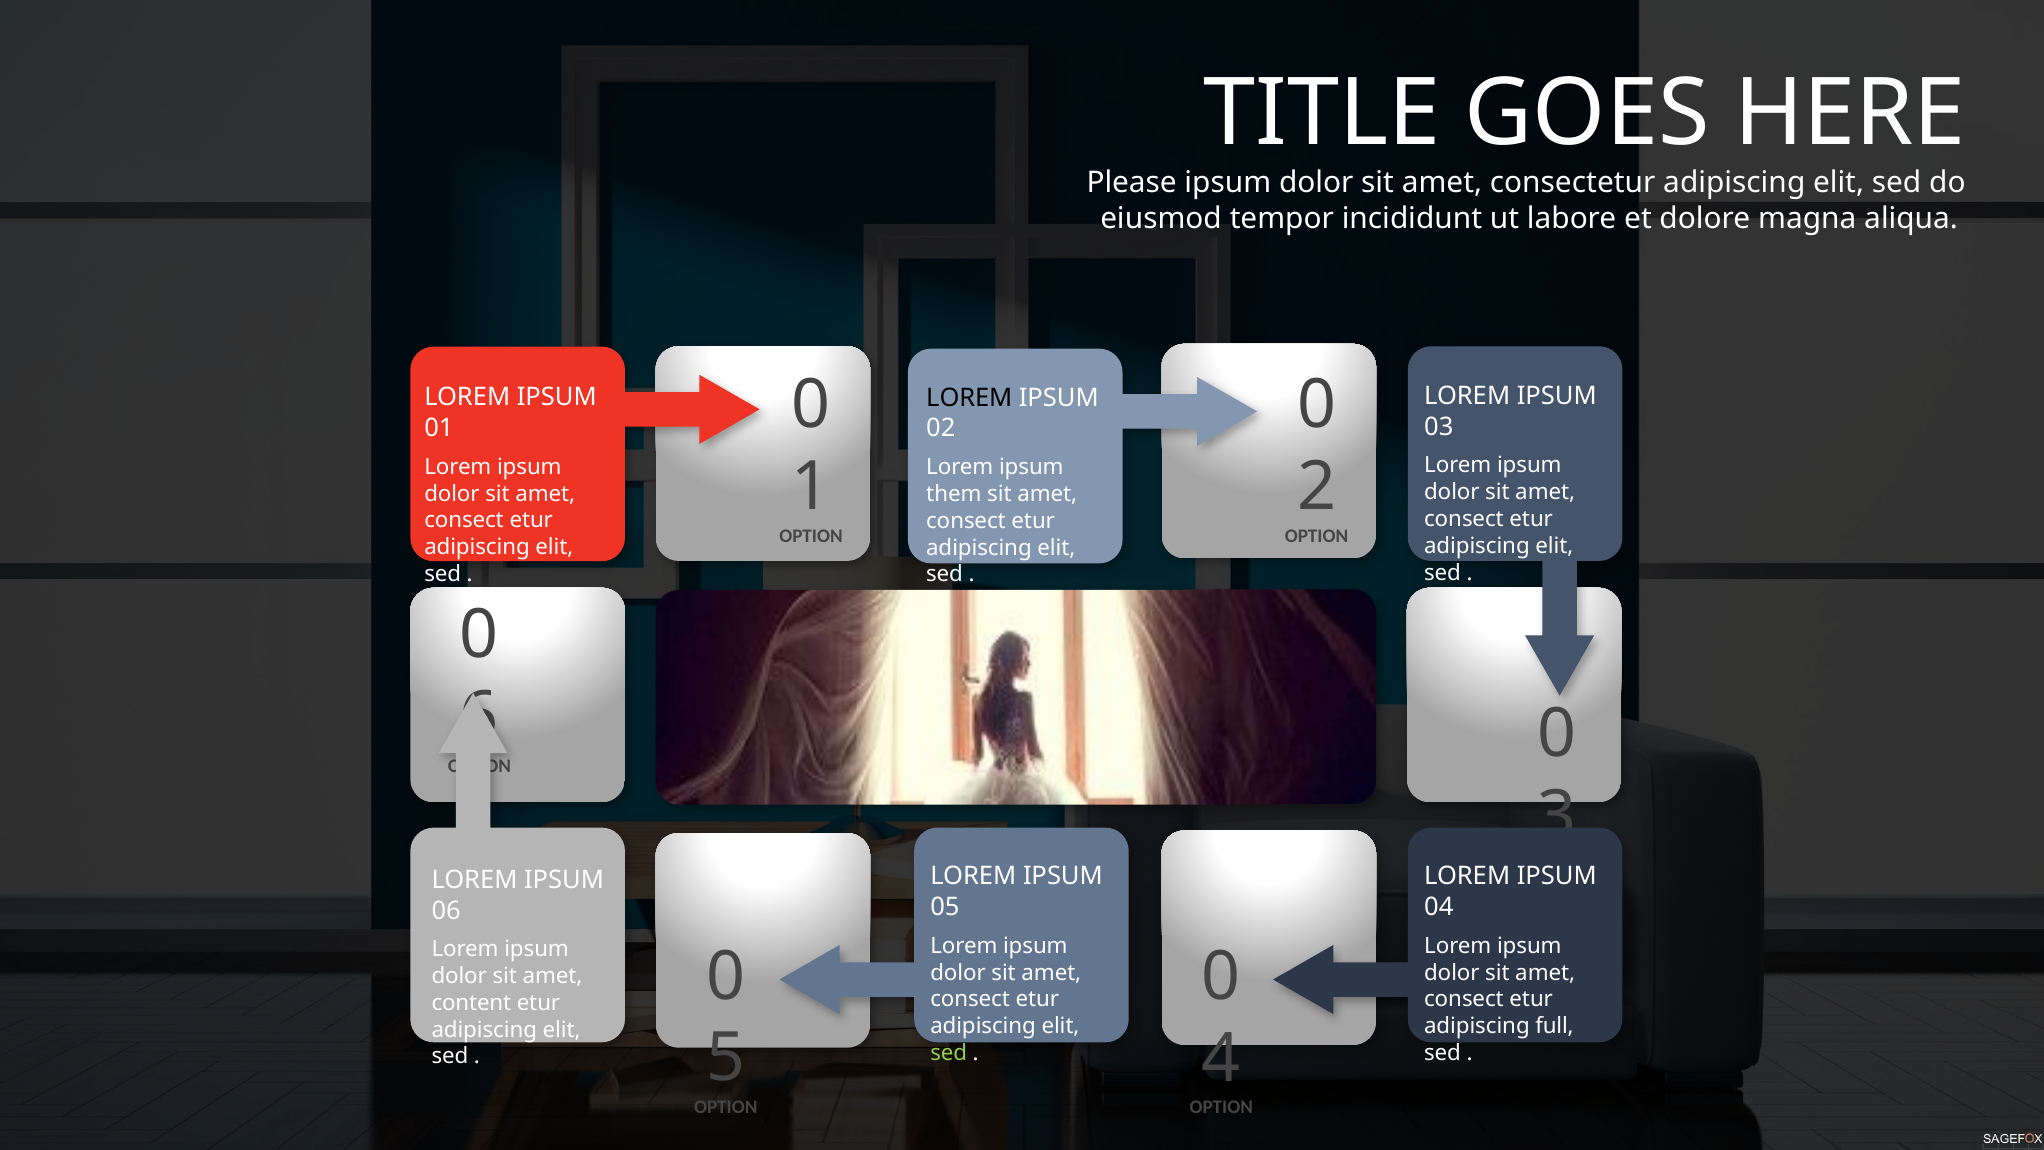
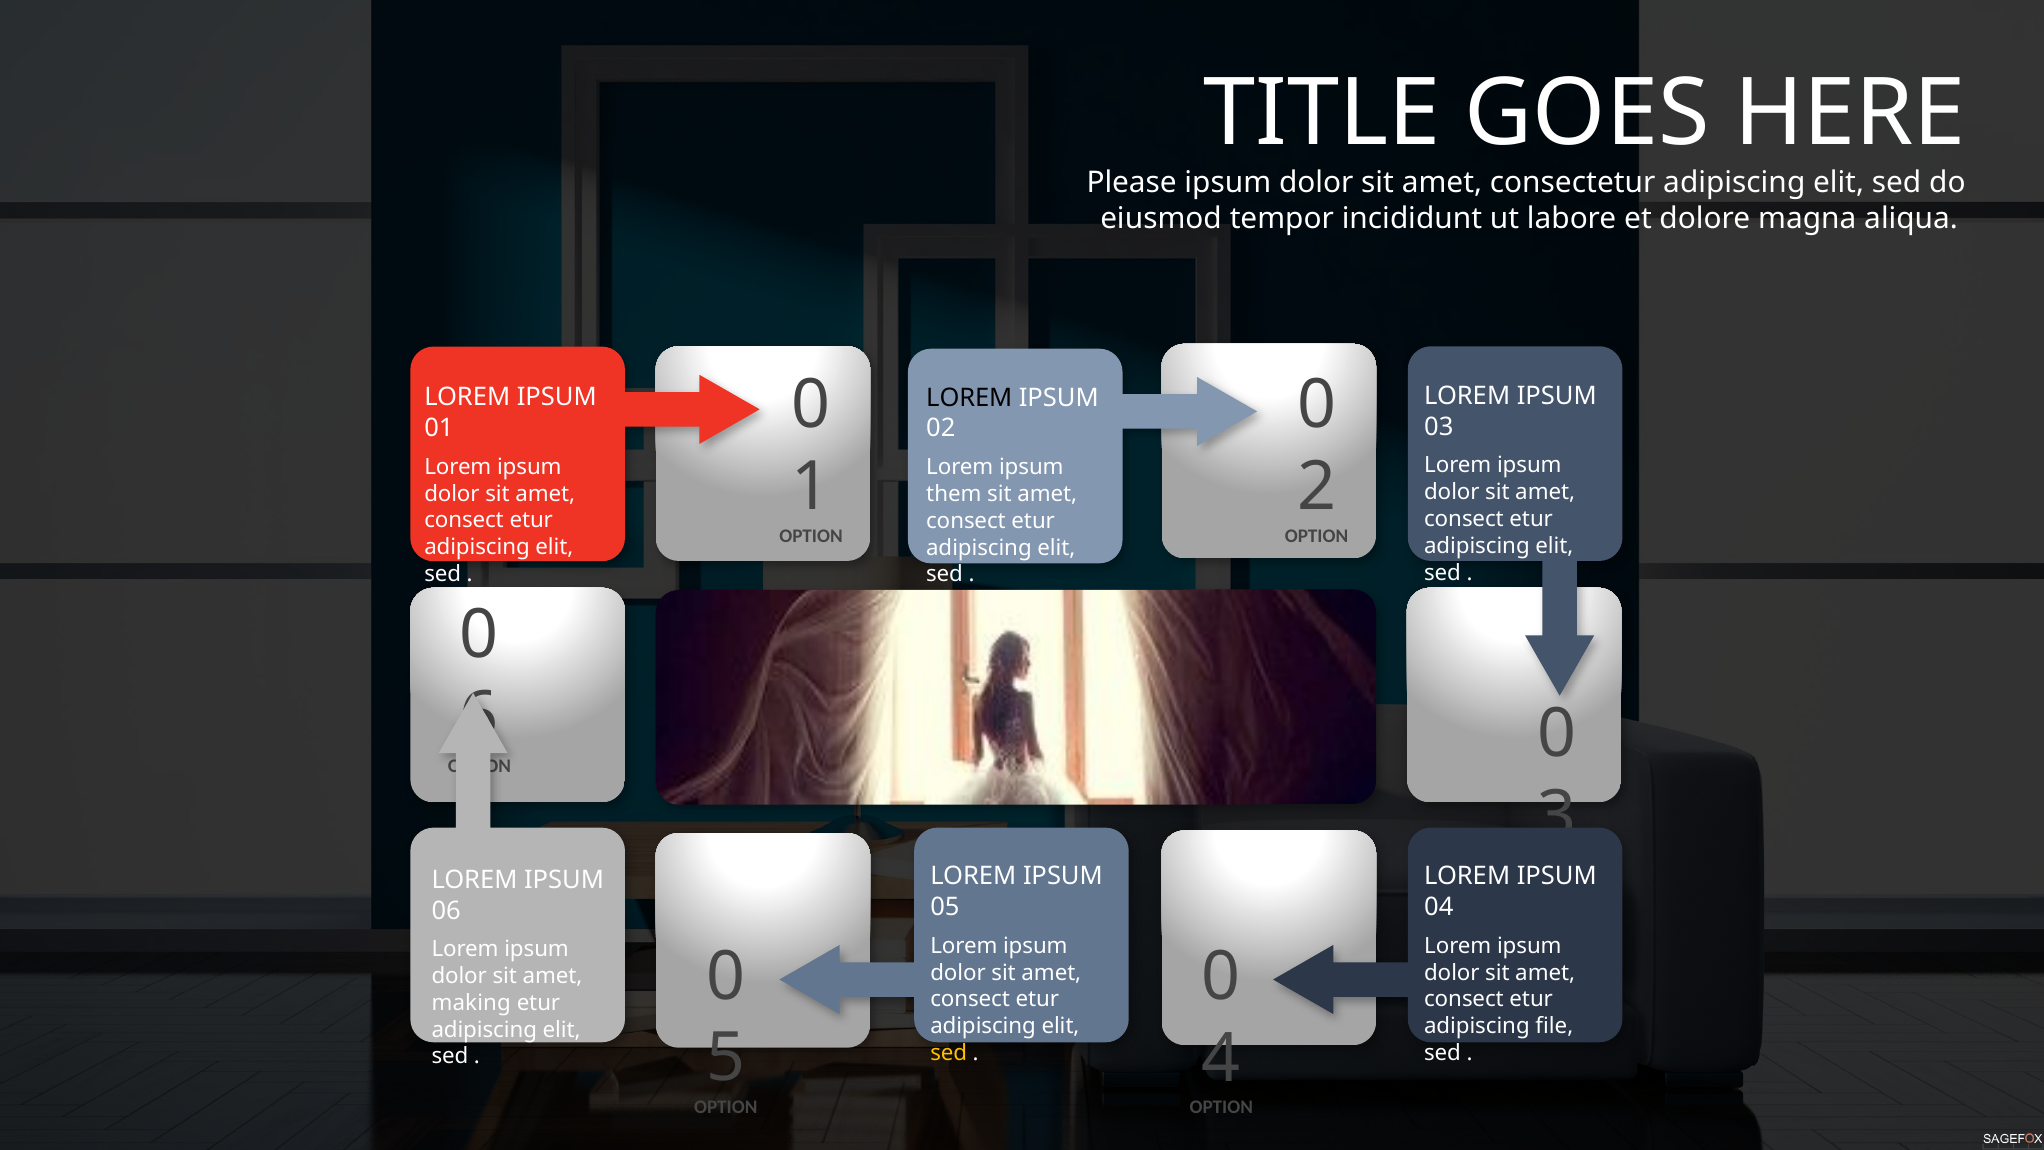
content: content -> making
full: full -> file
sed at (949, 1053) colour: light green -> yellow
